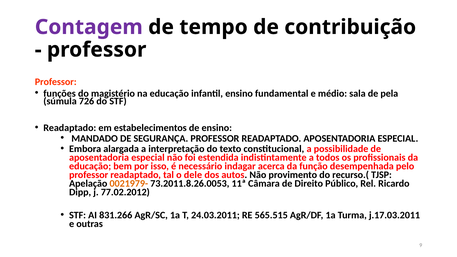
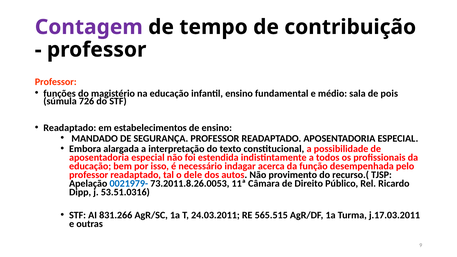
pela: pela -> pois
0021979- colour: orange -> blue
77.02.2012: 77.02.2012 -> 53.51.0316
